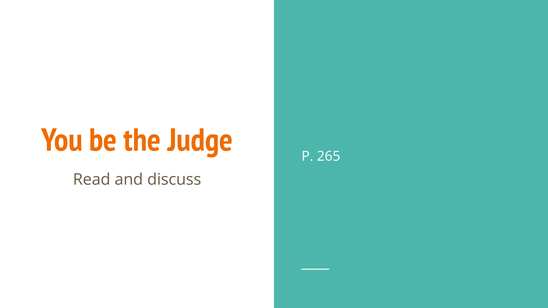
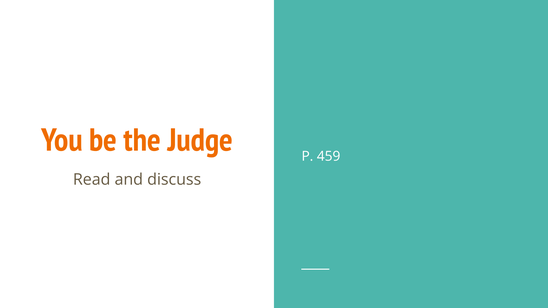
265: 265 -> 459
